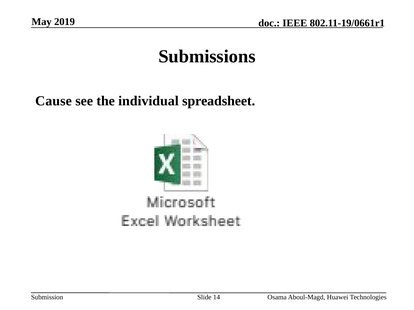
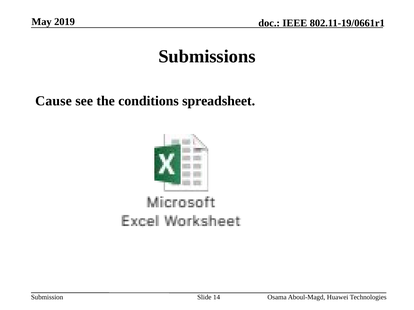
individual: individual -> conditions
